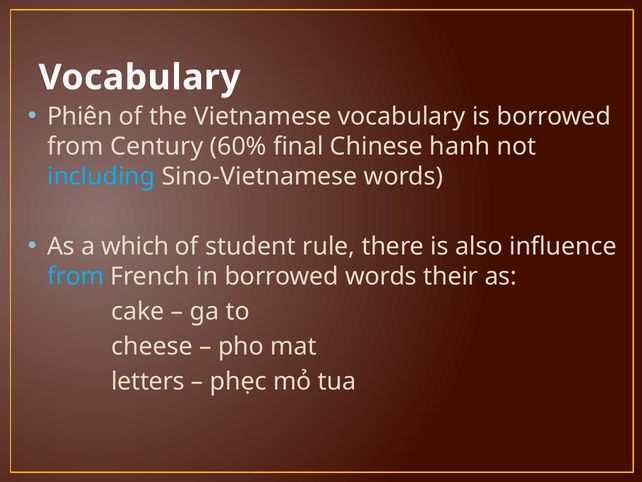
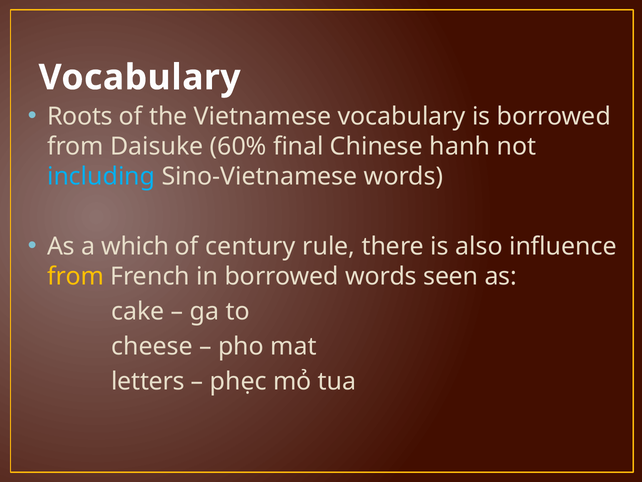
Phiên: Phiên -> Roots
Century: Century -> Daisuke
student: student -> century
from at (76, 276) colour: light blue -> yellow
their: their -> seen
